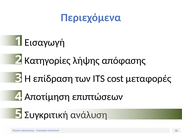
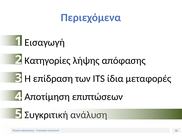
cost: cost -> ίδια
